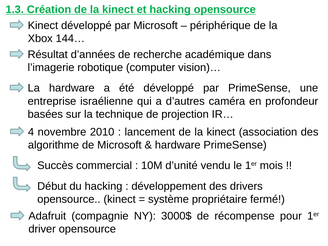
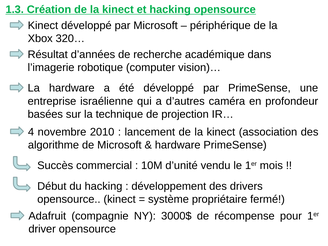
144…: 144… -> 320…
